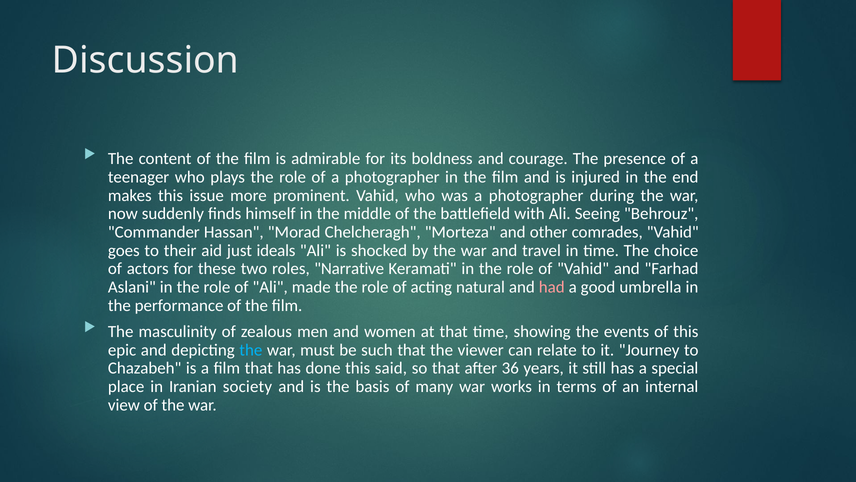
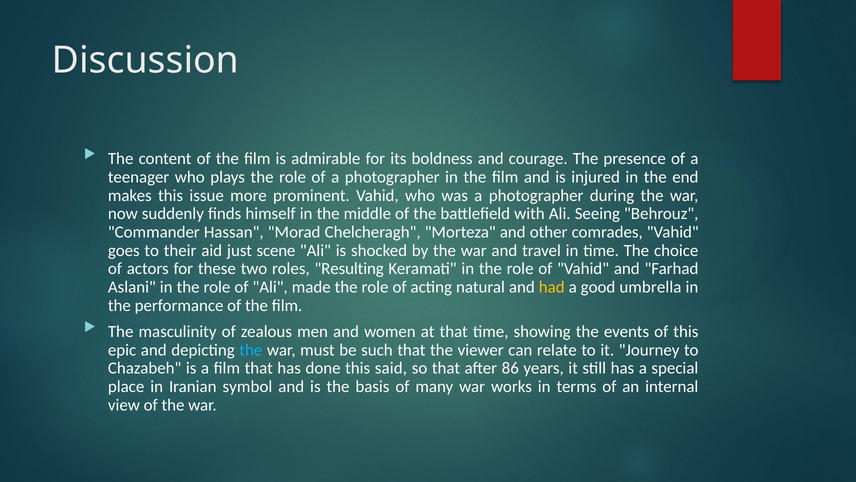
ideals: ideals -> scene
Narrative: Narrative -> Resulting
had colour: pink -> yellow
36: 36 -> 86
society: society -> symbol
